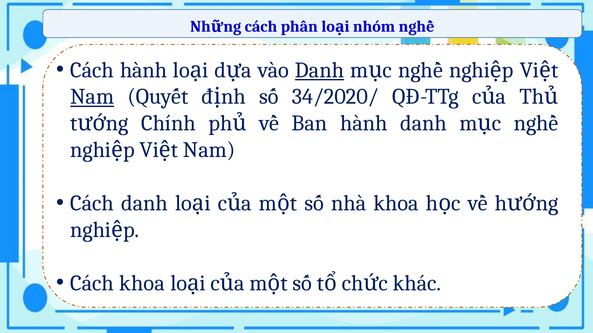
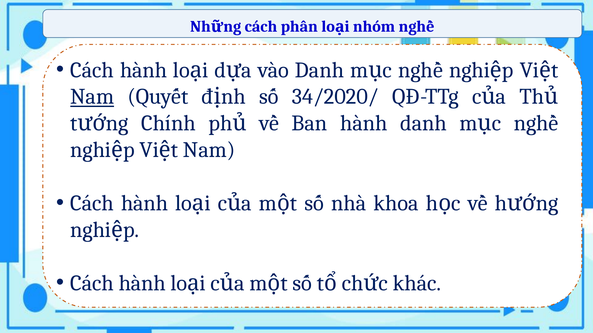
Danh at (320, 70) underline: present -> none
danh at (145, 204): danh -> hành
khoa at (142, 284): khoa -> hành
